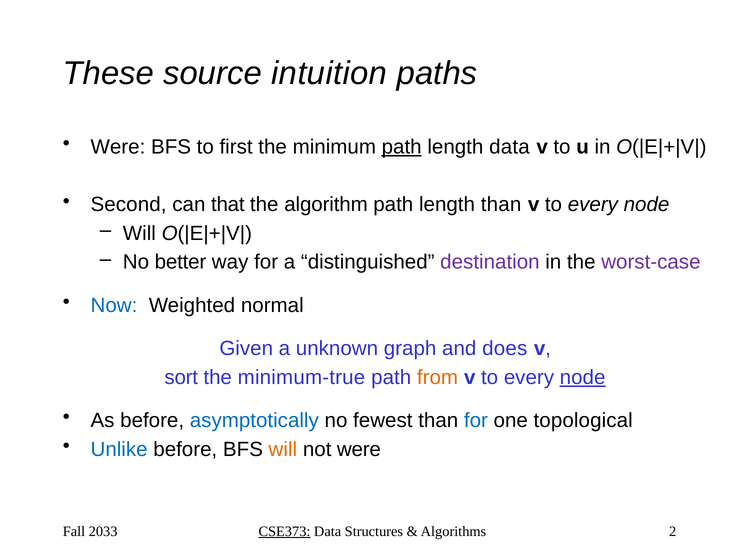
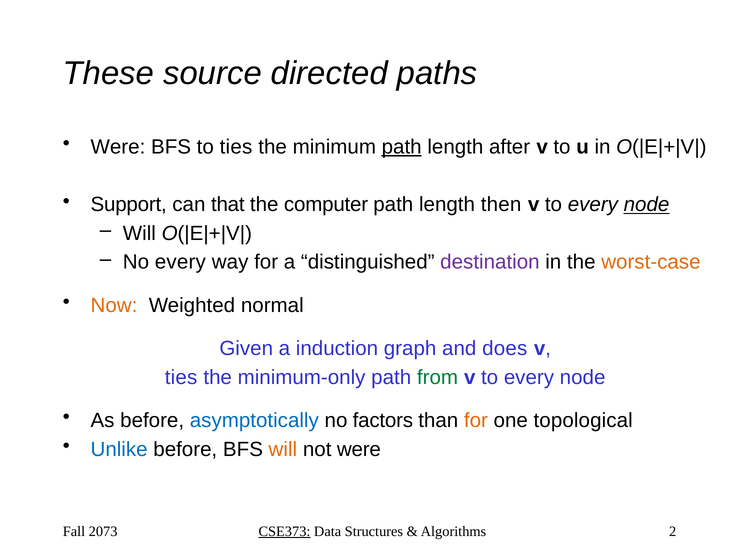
intuition: intuition -> directed
to first: first -> ties
length data: data -> after
Second: Second -> Support
algorithm: algorithm -> computer
length than: than -> then
node at (647, 204) underline: none -> present
No better: better -> every
worst-case colour: purple -> orange
Now colour: blue -> orange
unknown: unknown -> induction
sort at (181, 377): sort -> ties
minimum-true: minimum-true -> minimum-only
from colour: orange -> green
node at (583, 377) underline: present -> none
fewest: fewest -> factors
for at (476, 420) colour: blue -> orange
2033: 2033 -> 2073
